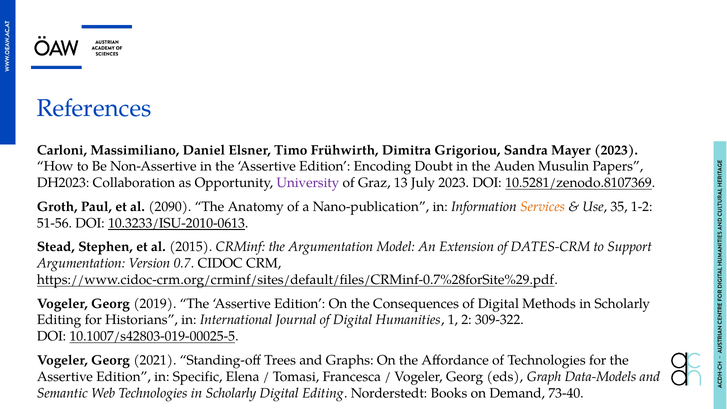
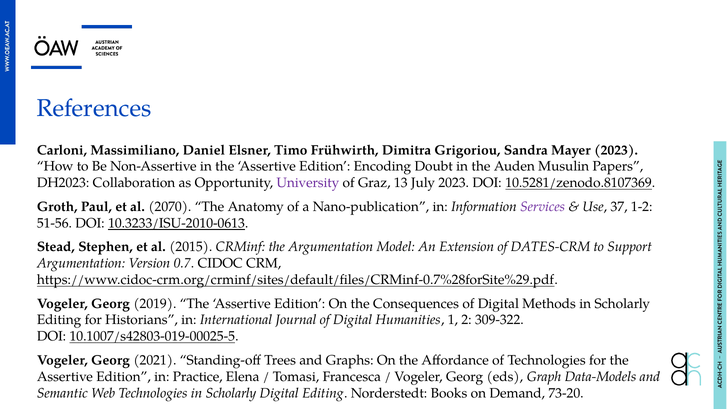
2090: 2090 -> 2070
Services colour: orange -> purple
35: 35 -> 37
Specific: Specific -> Practice
73-40: 73-40 -> 73-20
